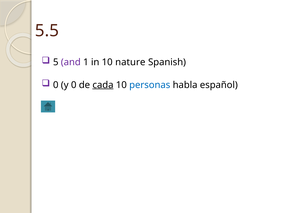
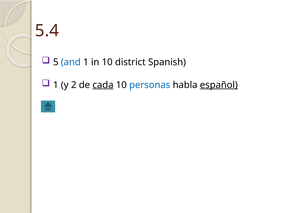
5.5: 5.5 -> 5.4
and colour: purple -> blue
nature: nature -> district
0 at (56, 85): 0 -> 1
y 0: 0 -> 2
español underline: none -> present
